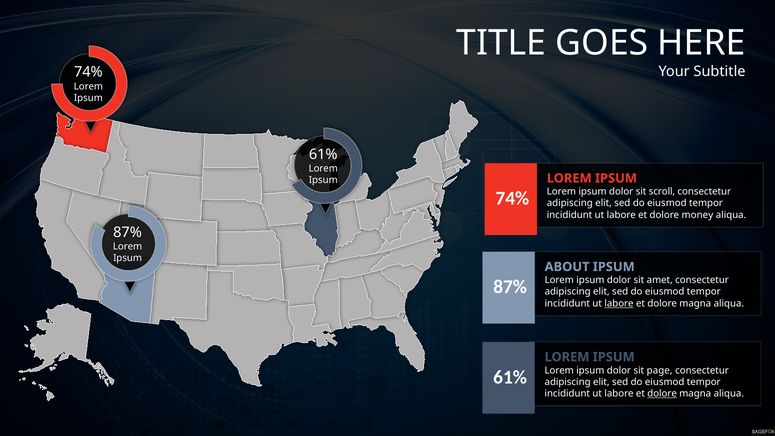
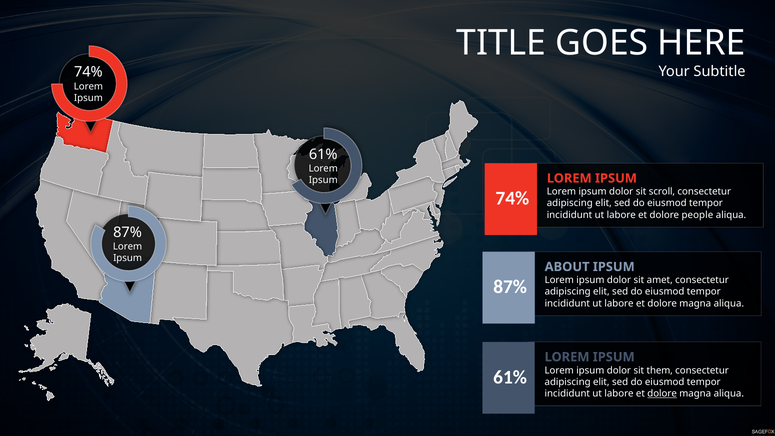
money: money -> people
labore at (619, 303) underline: present -> none
page: page -> them
